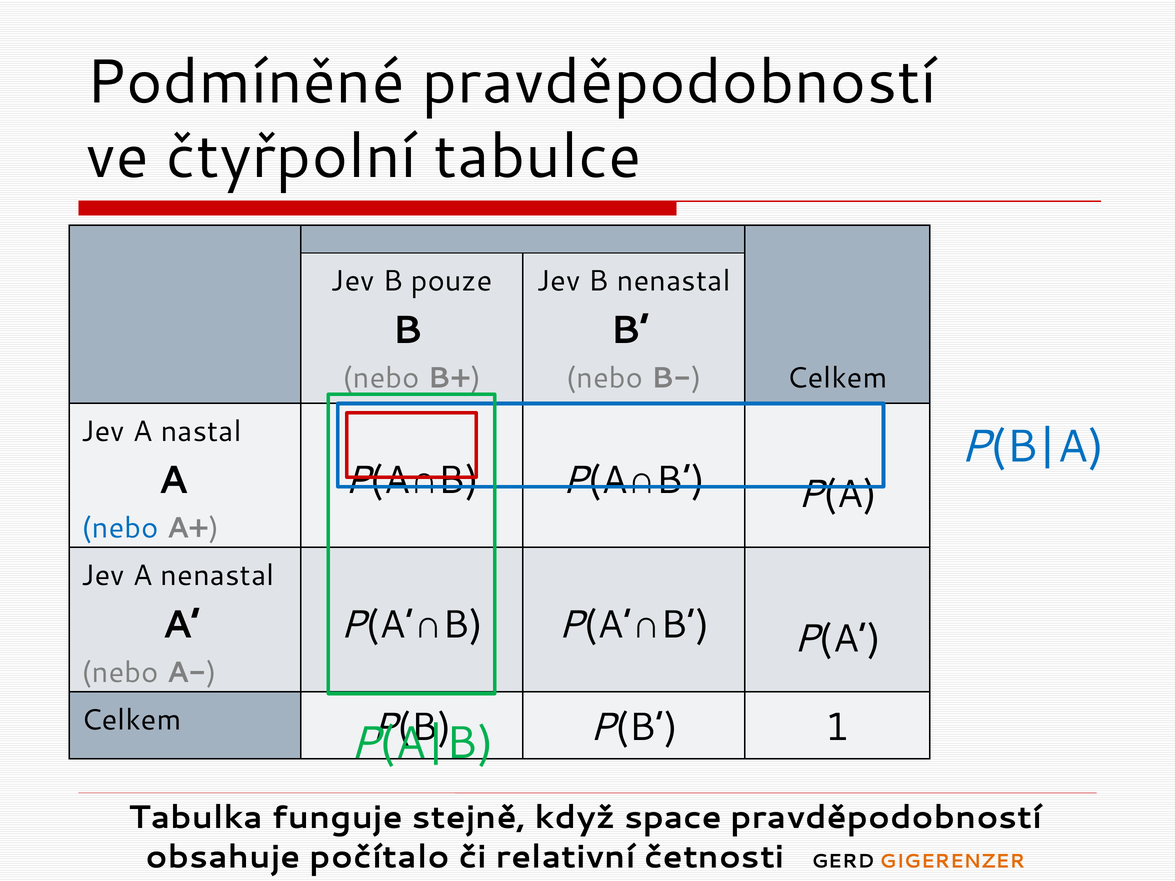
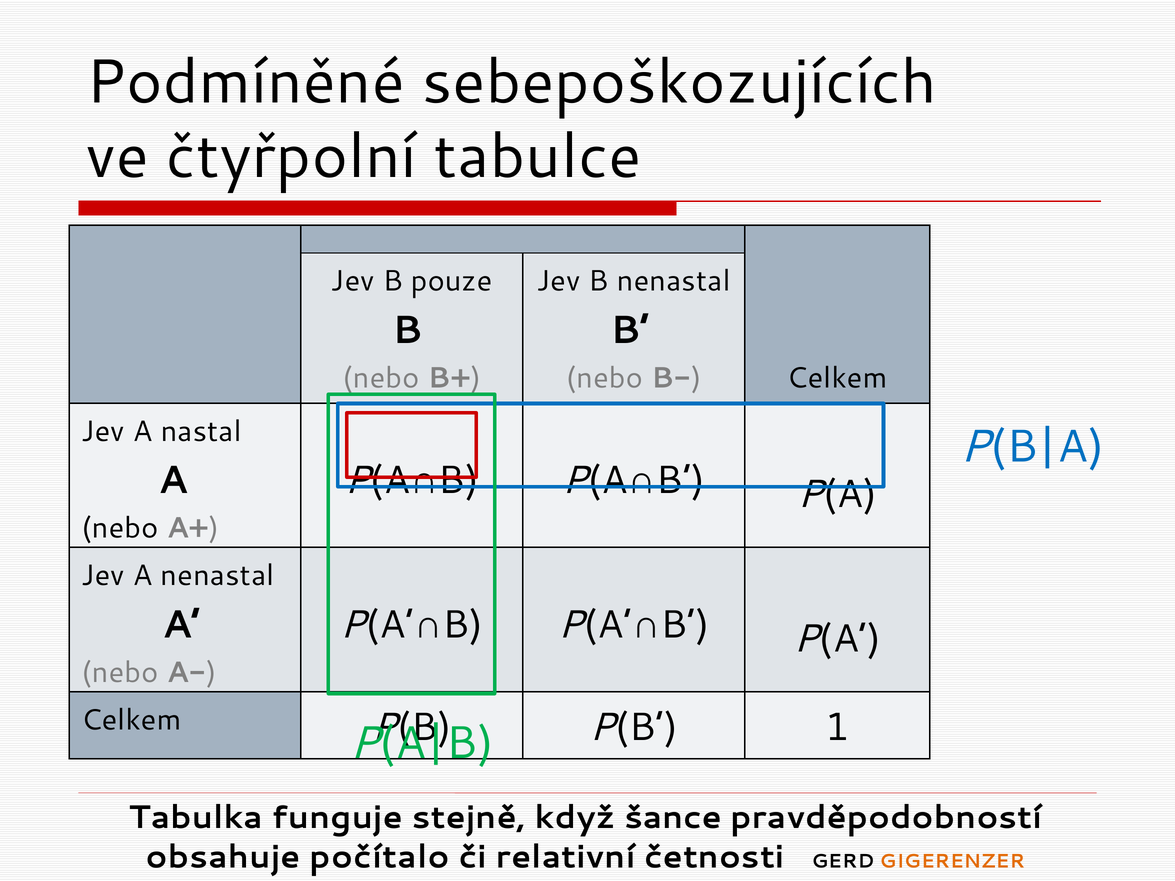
Podmíněné pravděpodobností: pravděpodobností -> sebepoškozujících
nebo at (120, 528) colour: blue -> black
space: space -> šance
